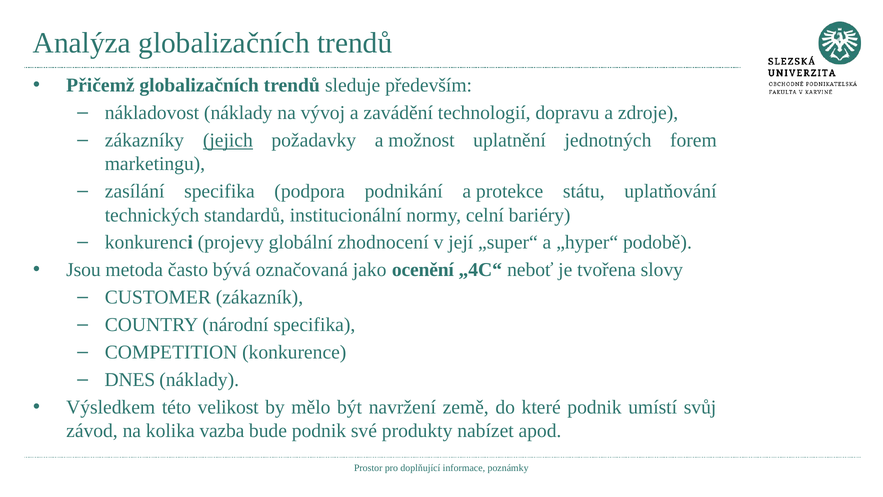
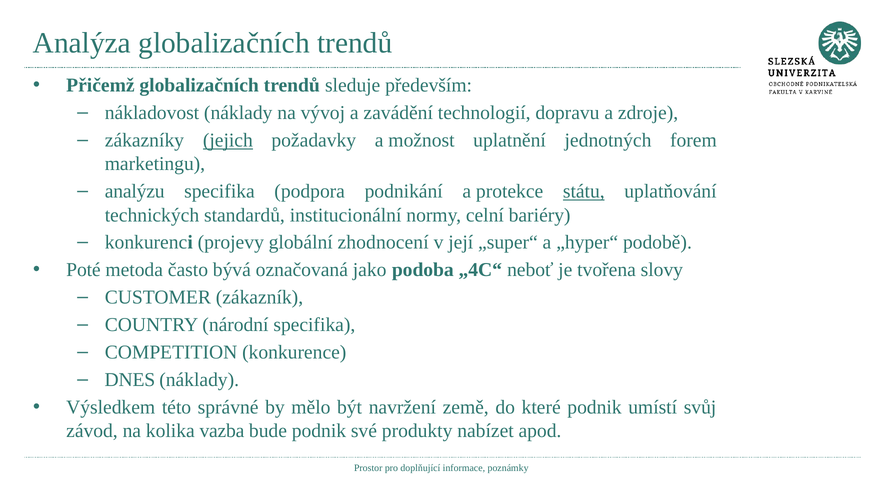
zasílání: zasílání -> analýzu
státu underline: none -> present
Jsou: Jsou -> Poté
ocenění: ocenění -> podoba
velikost: velikost -> správné
